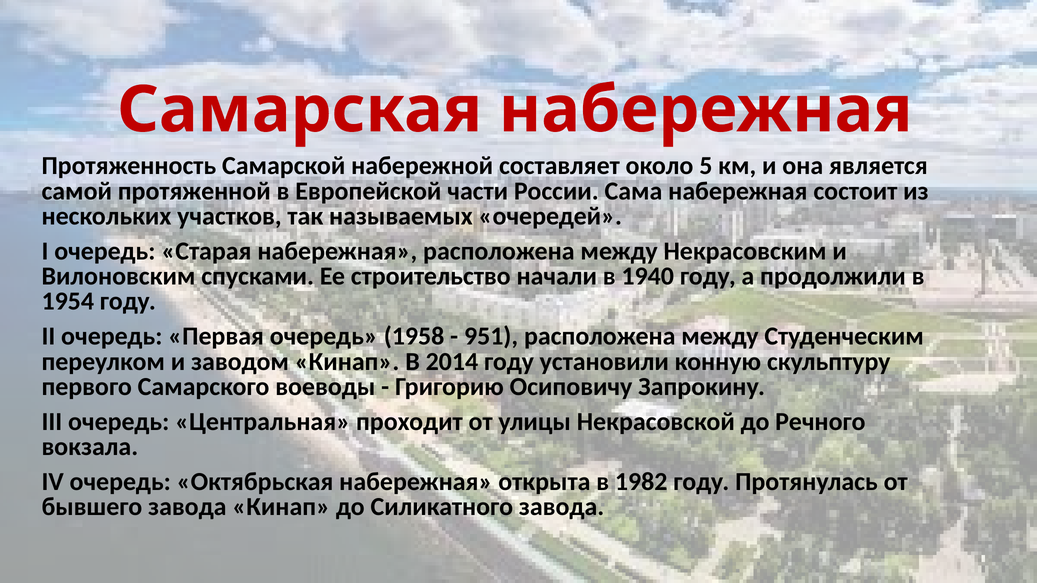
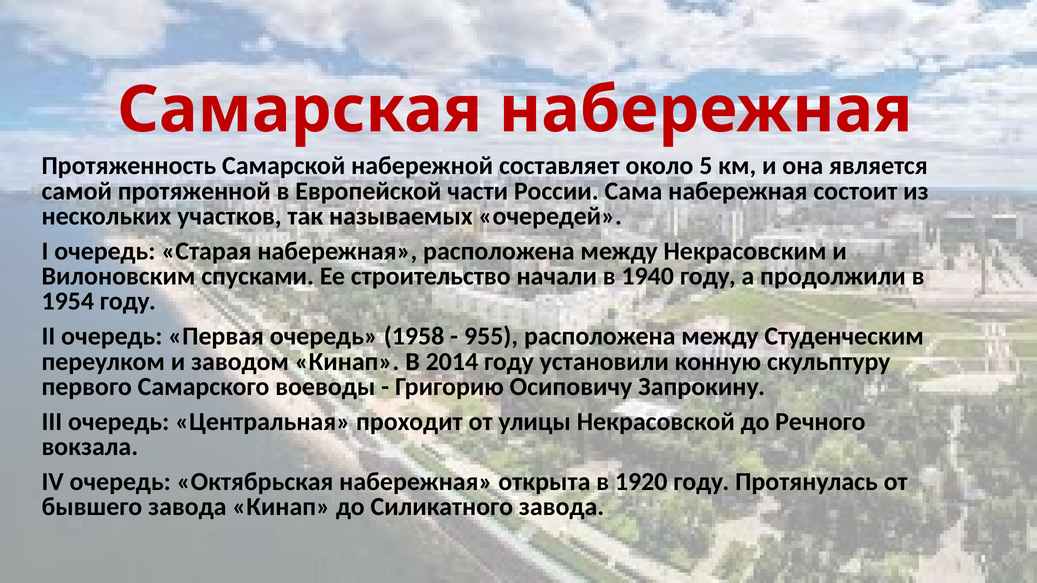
951: 951 -> 955
1982: 1982 -> 1920
